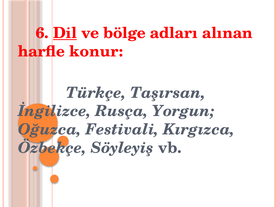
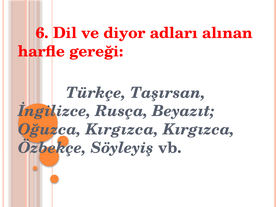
Dil underline: present -> none
bölge: bölge -> diyor
konur: konur -> gereği
Yorgun: Yorgun -> Beyazıt
Oğuzca Festivali: Festivali -> Kırgızca
